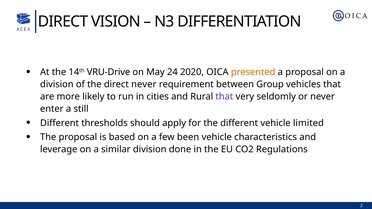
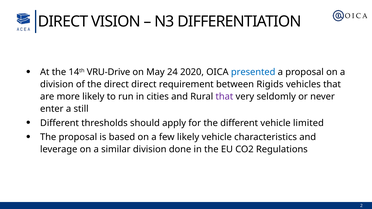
presented colour: orange -> blue
direct never: never -> direct
Group: Group -> Rigids
few been: been -> likely
